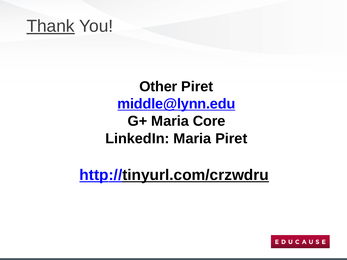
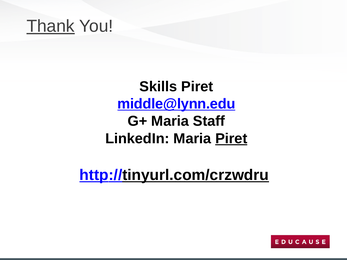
Other: Other -> Skills
Core: Core -> Staff
Piret at (231, 139) underline: none -> present
